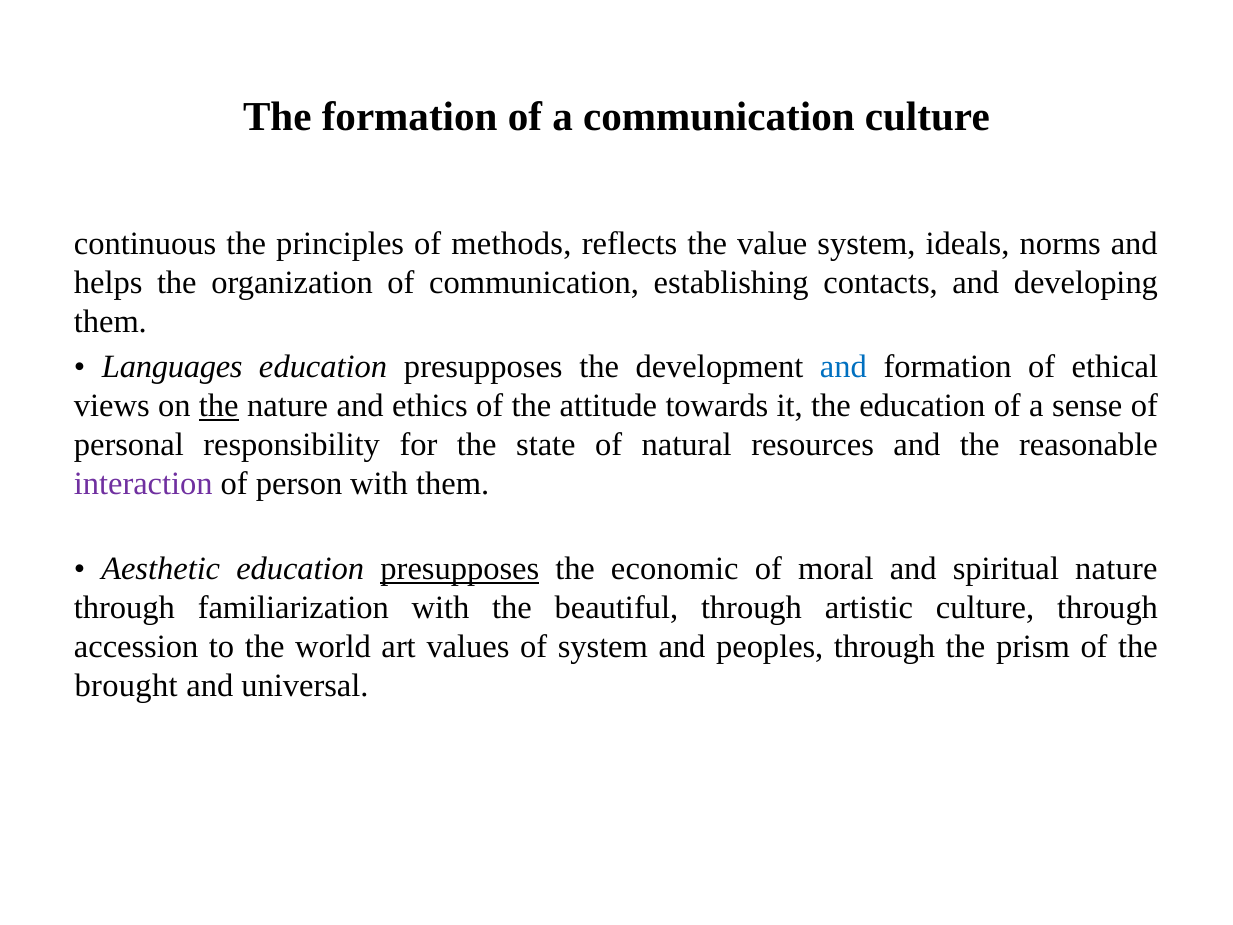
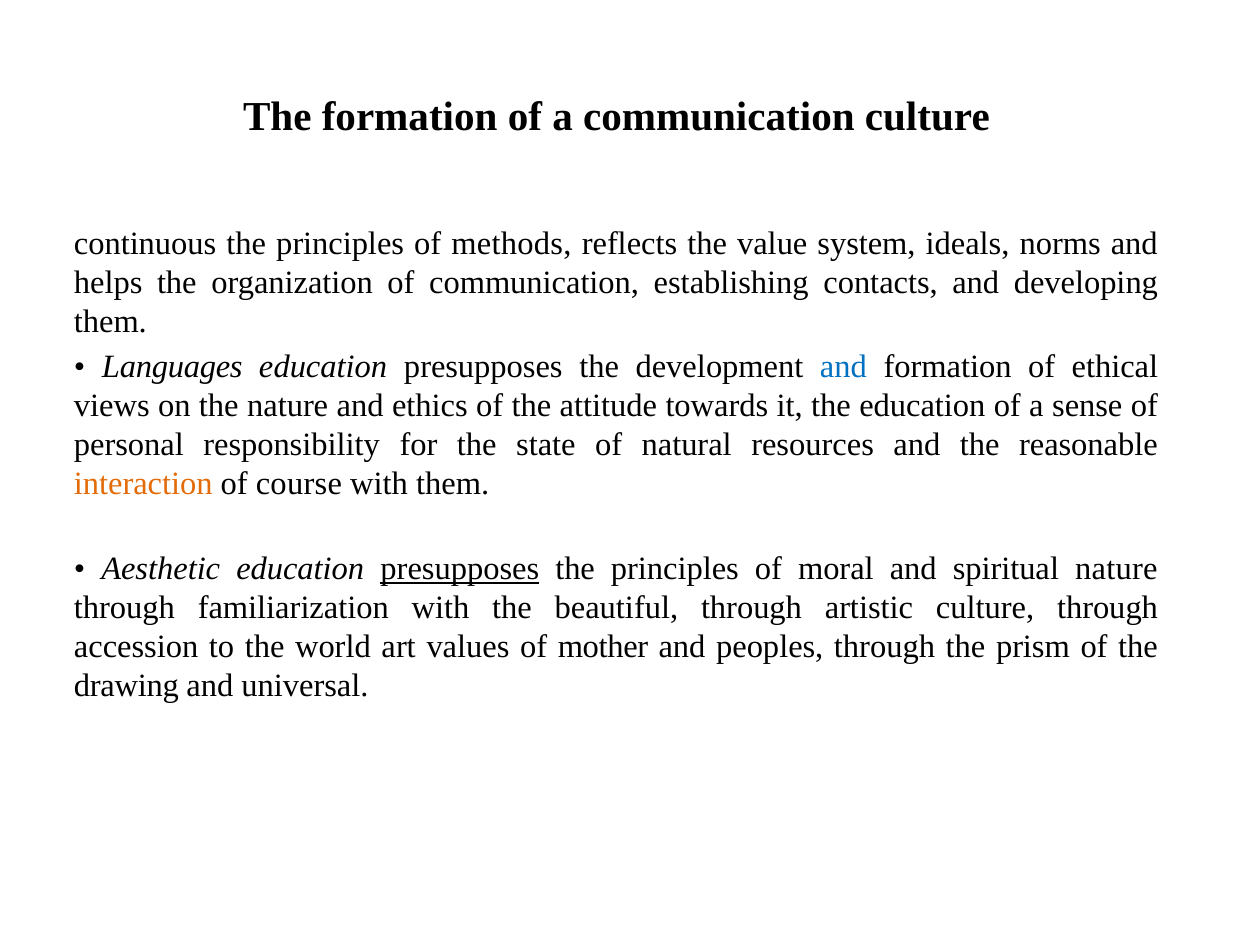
the at (219, 406) underline: present -> none
interaction colour: purple -> orange
person: person -> course
economic at (675, 569): economic -> principles
of system: system -> mother
brought: brought -> drawing
